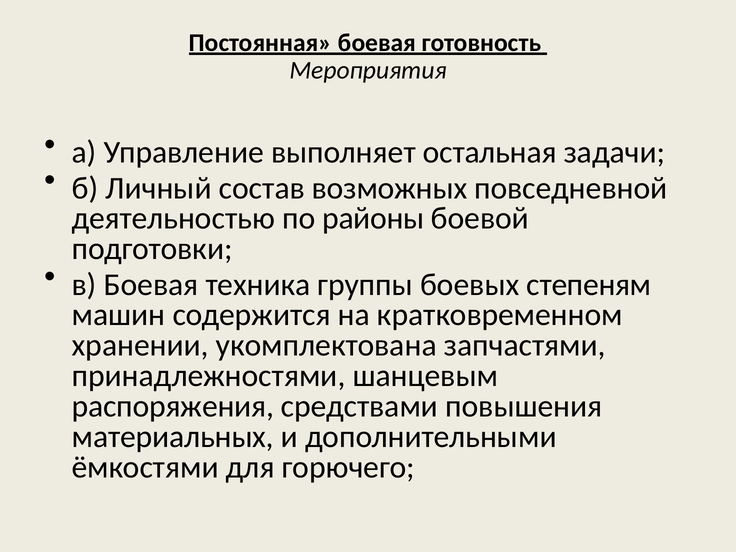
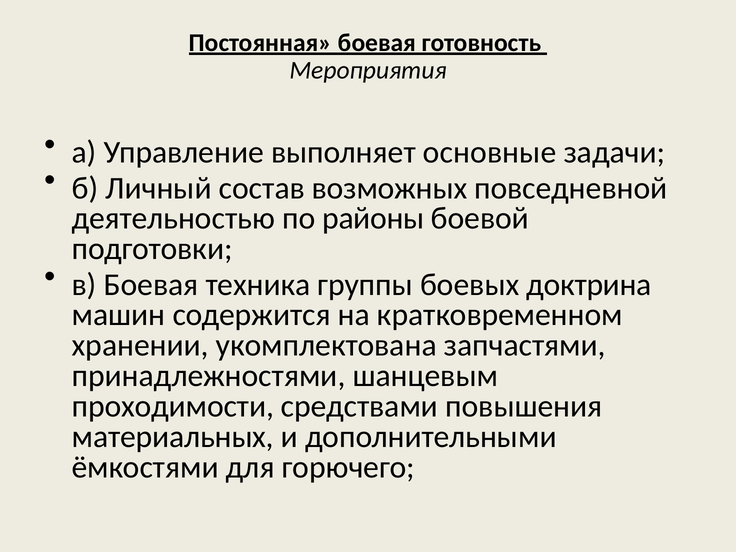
остальная: остальная -> основные
степеням: степеням -> доктрина
распоряжения: распоряжения -> проходимости
